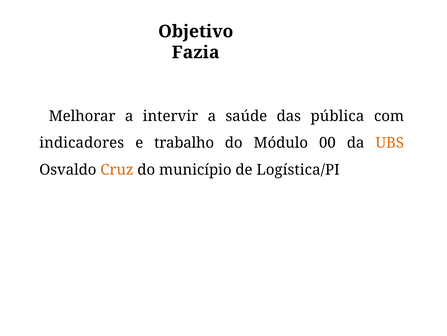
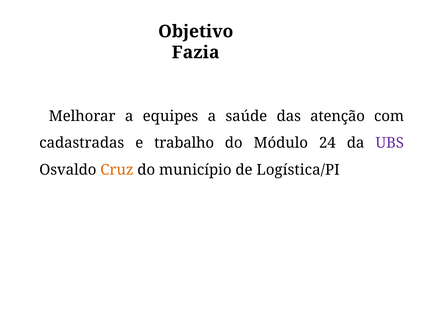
intervir: intervir -> equipes
pública: pública -> atenção
indicadores: indicadores -> cadastradas
00: 00 -> 24
UBS colour: orange -> purple
